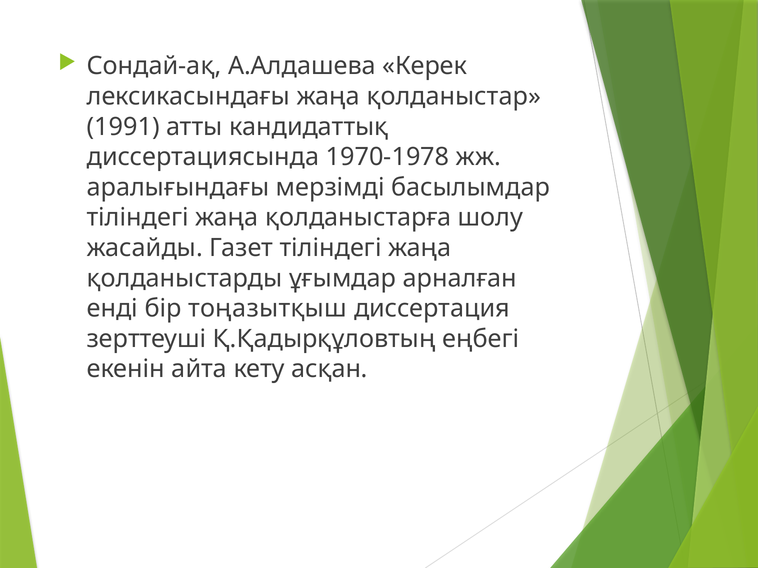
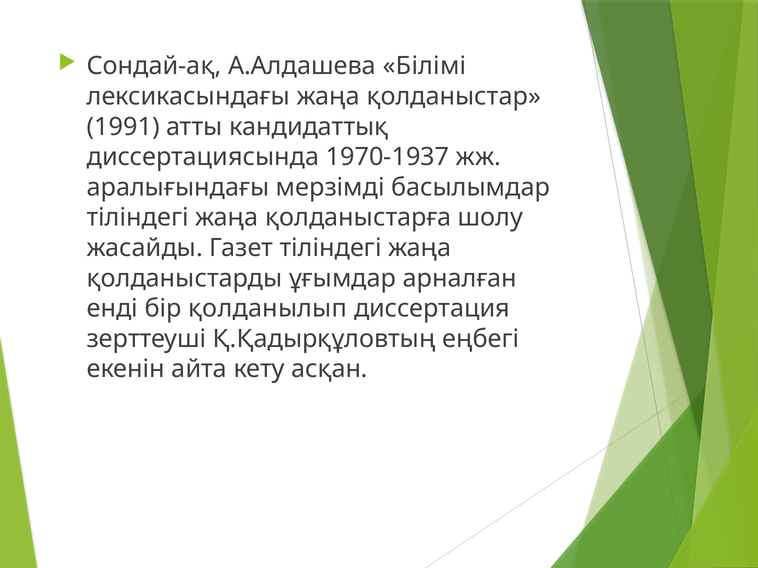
Керек: Керек -> Білімі
1970-1978: 1970-1978 -> 1970-1937
тоңазытқыш: тоңазытқыш -> қолданылып
